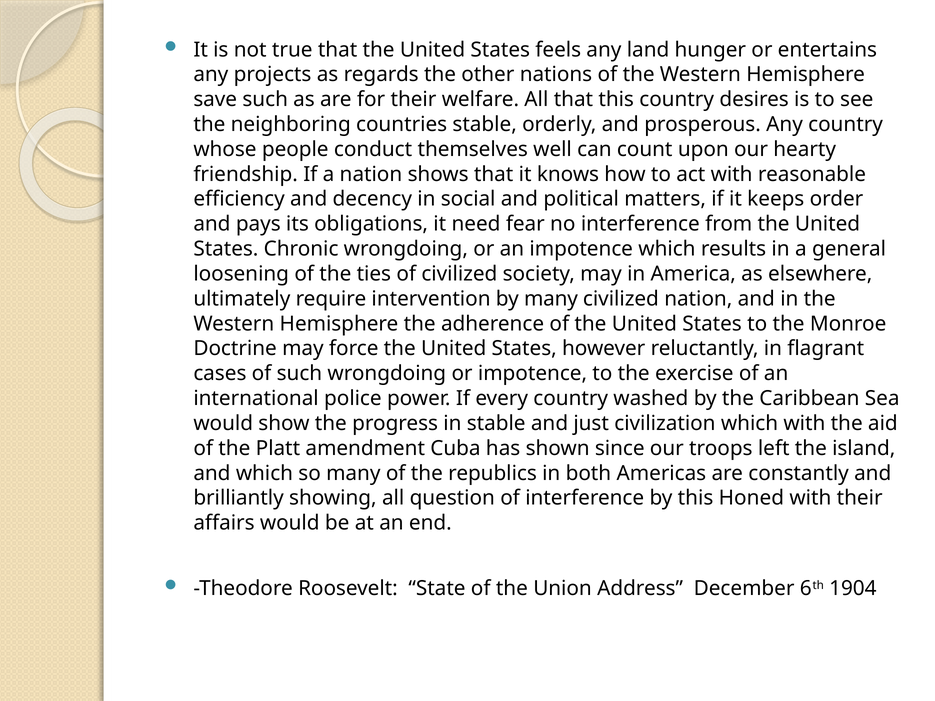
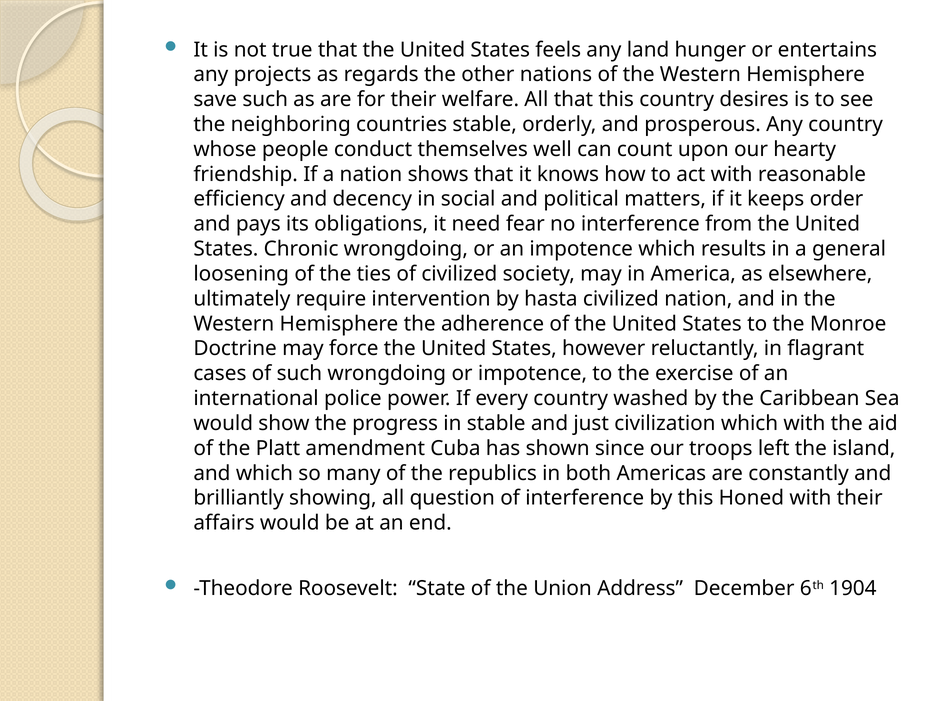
by many: many -> hasta
